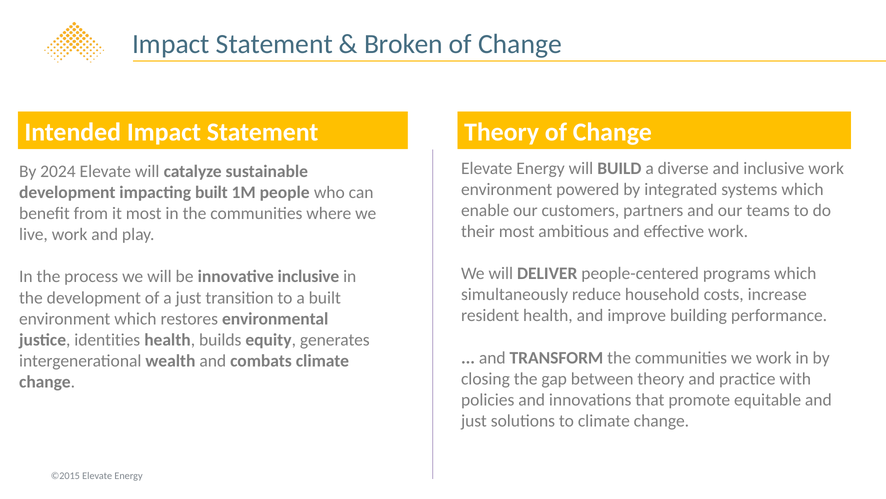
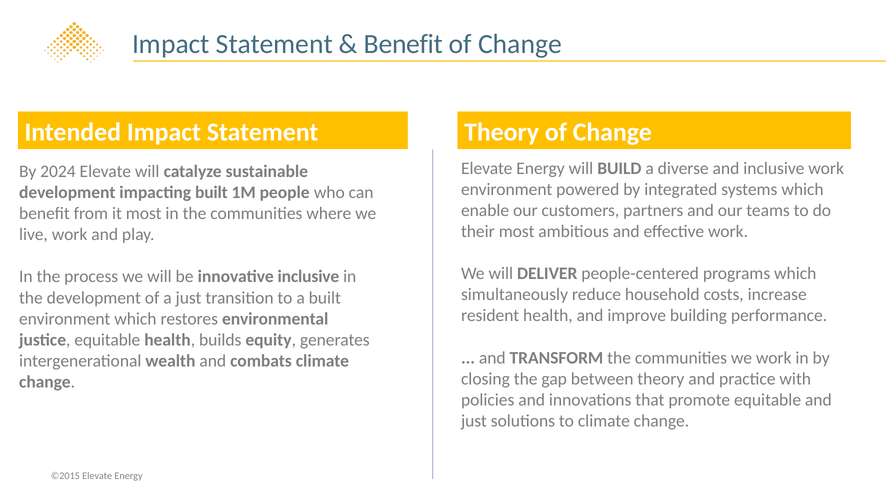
Broken at (404, 44): Broken -> Benefit
justice identities: identities -> equitable
